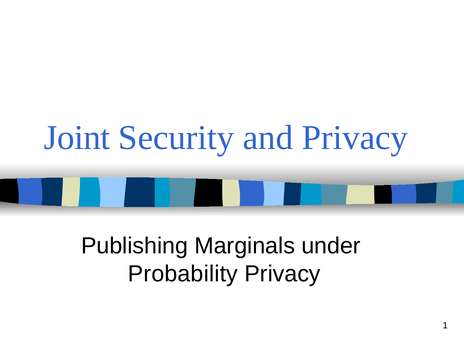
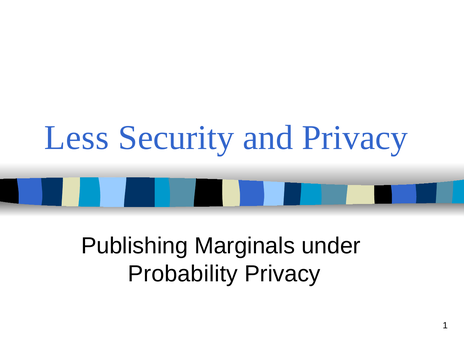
Joint: Joint -> Less
